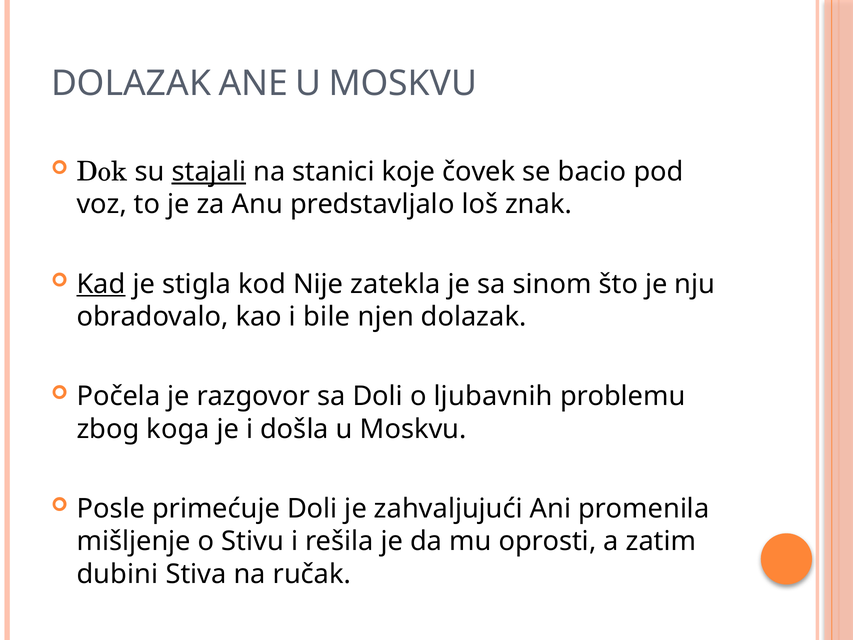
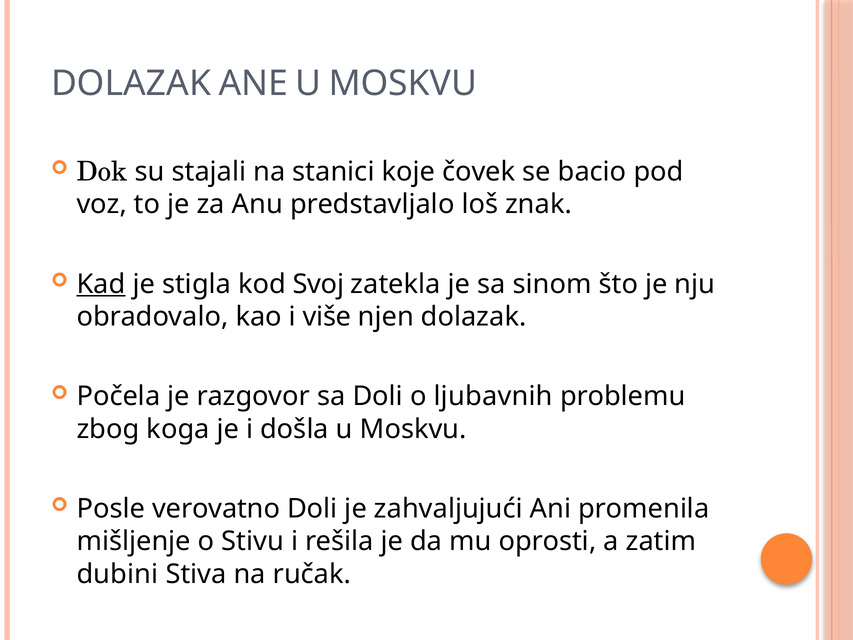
stajali underline: present -> none
Nije: Nije -> Svoj
bile: bile -> više
primećuje: primećuje -> verovatno
